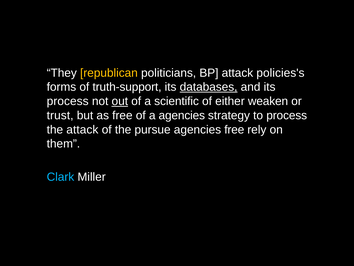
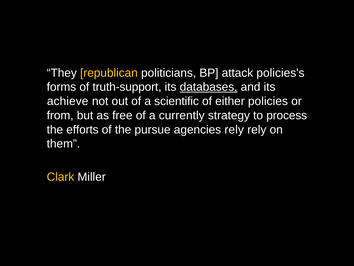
process at (68, 101): process -> achieve
out underline: present -> none
weaken: weaken -> policies
trust: trust -> from
a agencies: agencies -> currently
the attack: attack -> efforts
agencies free: free -> rely
Clark colour: light blue -> yellow
